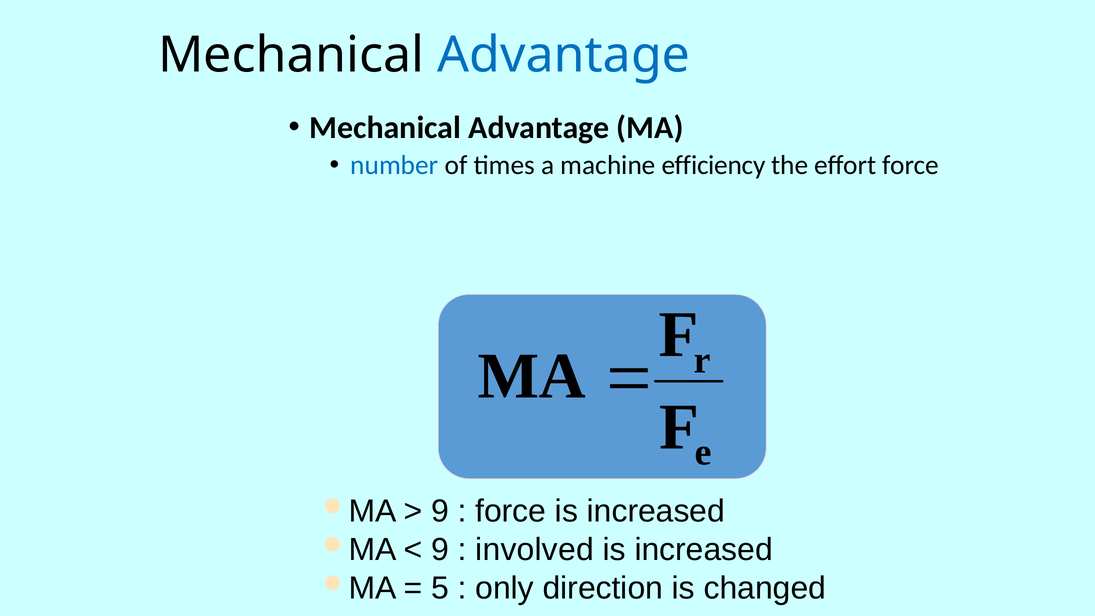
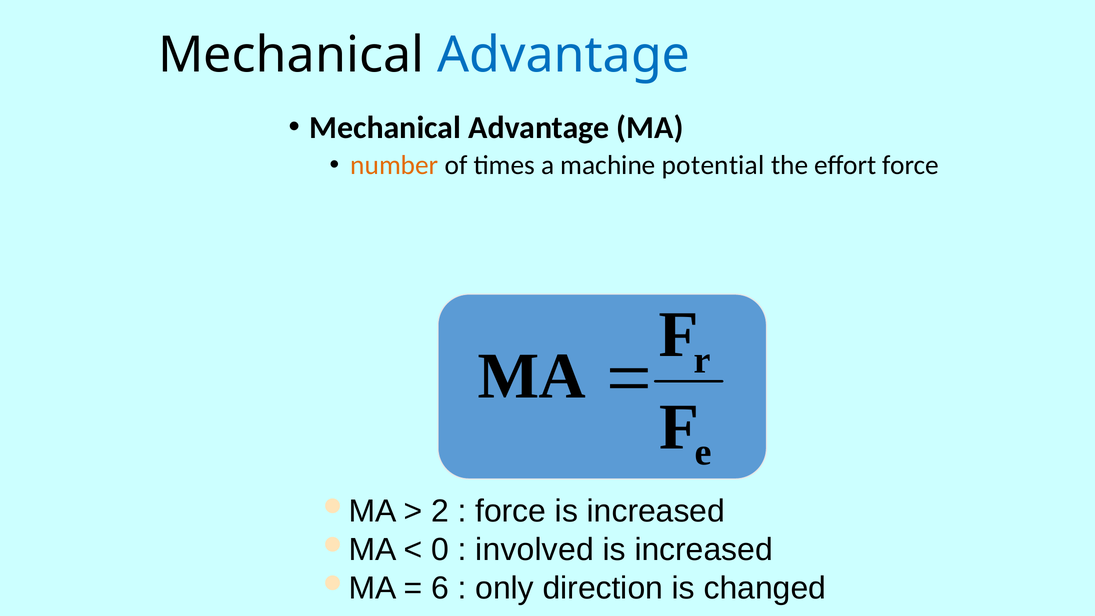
number colour: blue -> orange
efficiency: efficiency -> potential
9 at (440, 511): 9 -> 2
9 at (440, 550): 9 -> 0
5: 5 -> 6
